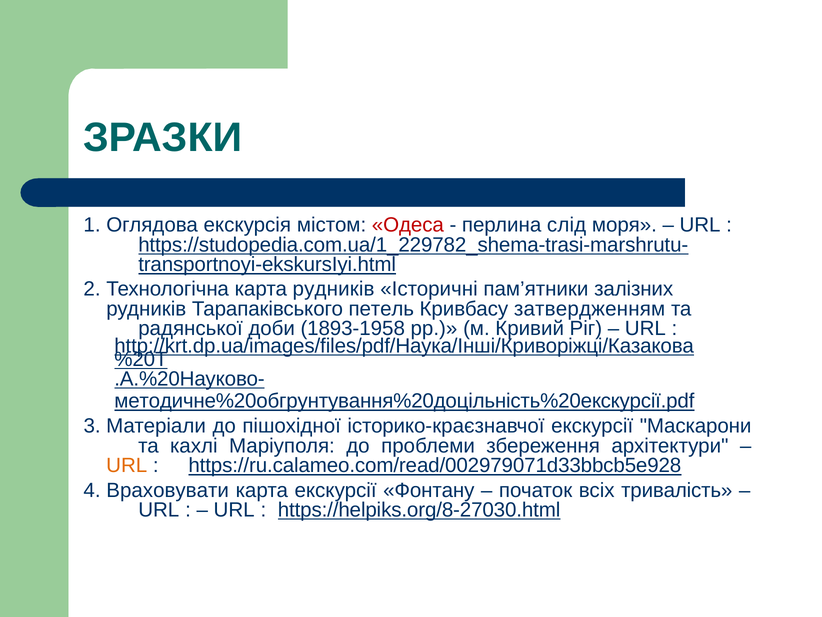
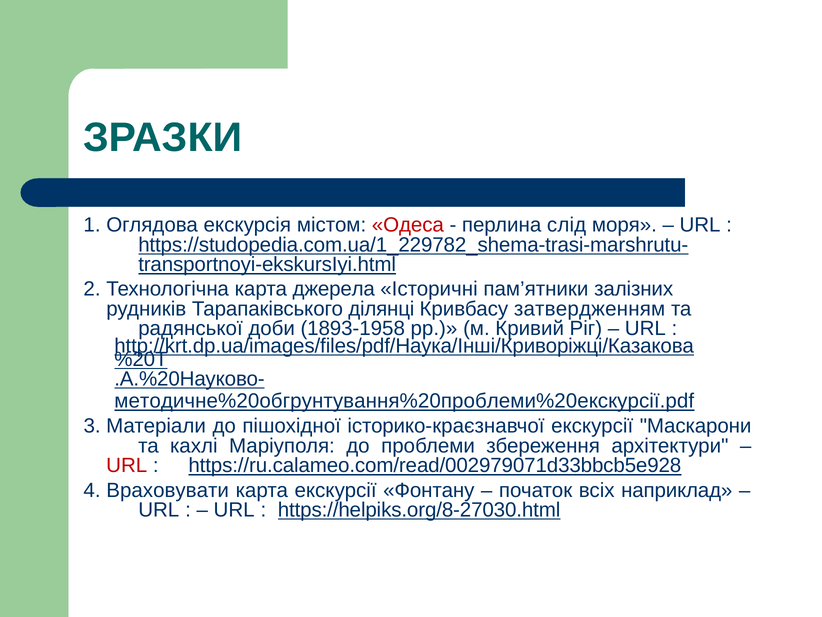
карта рудників: рудників -> джерела
петель: петель -> ділянці
методичне%20обгрунтування%20доцільність%20екскурсії.pdf: методичне%20обгрунтування%20доцільність%20екскурсії.pdf -> методичне%20обгрунтування%20проблеми%20екскурсії.pdf
URL at (127, 465) colour: orange -> red
тривалість: тривалість -> наприклад
